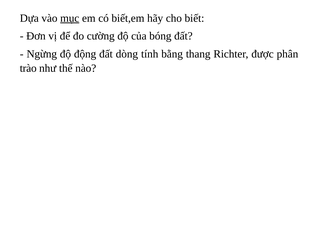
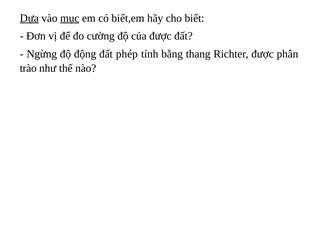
Dựa underline: none -> present
của bóng: bóng -> được
dòng: dòng -> phép
